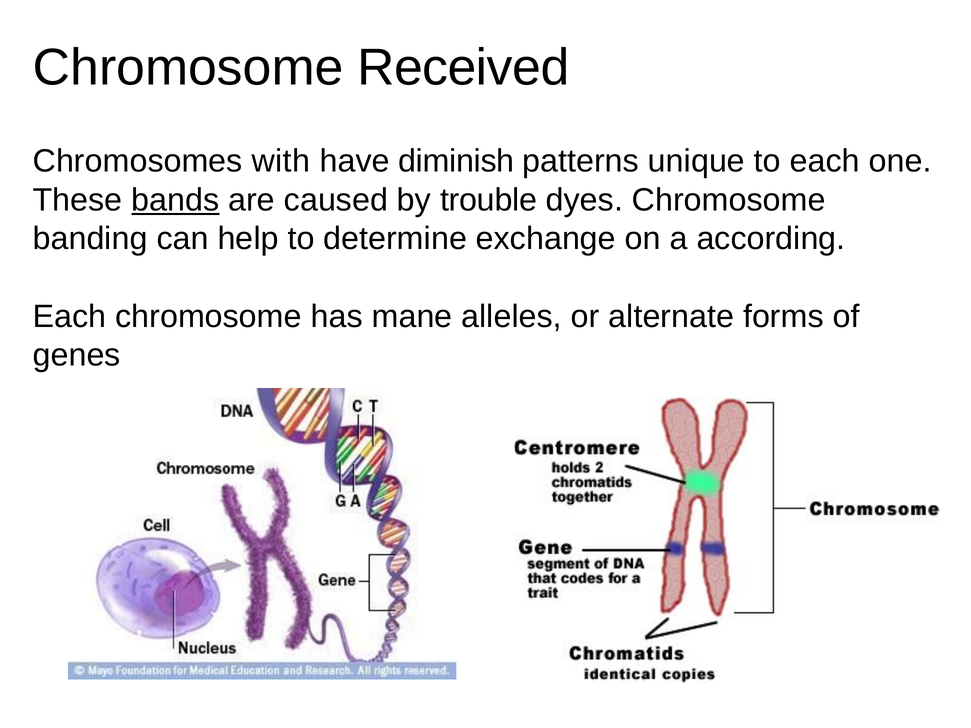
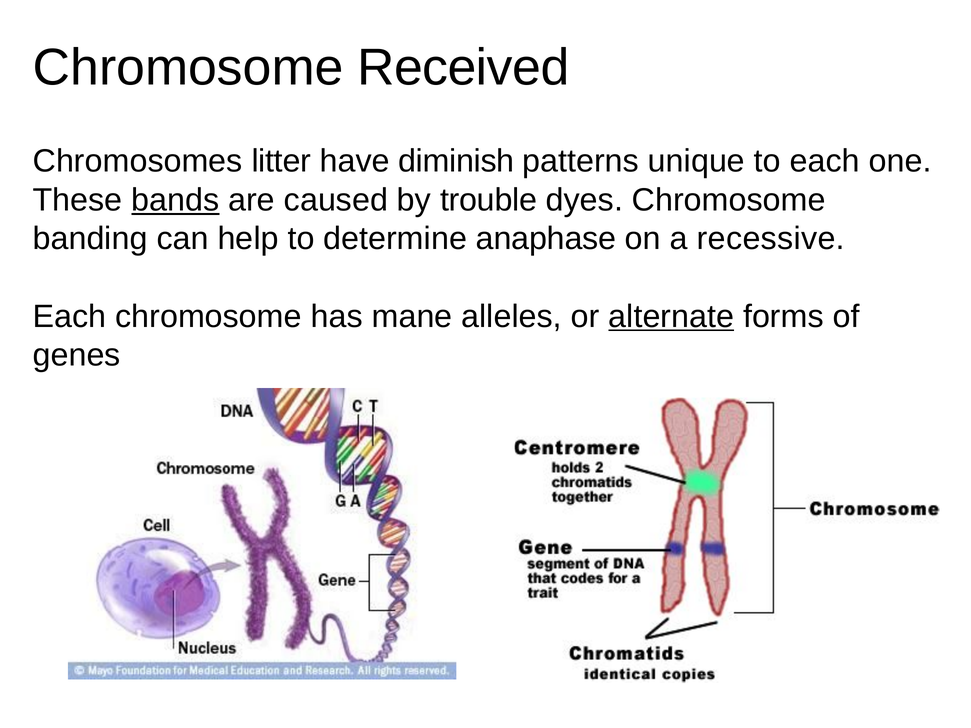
with: with -> litter
exchange: exchange -> anaphase
according: according -> recessive
alternate underline: none -> present
